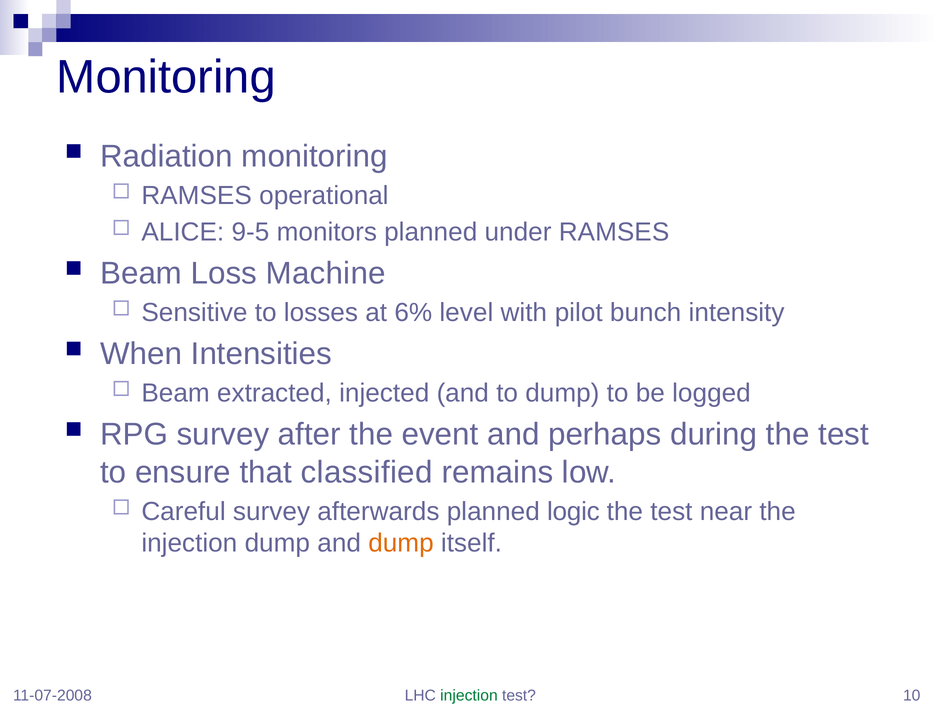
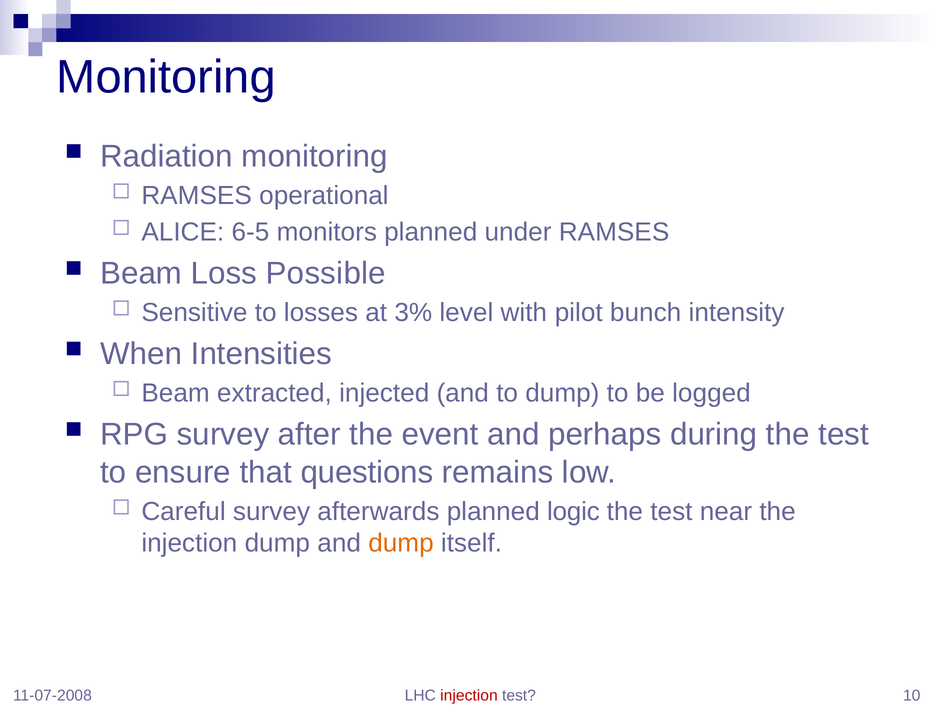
9-5: 9-5 -> 6-5
Machine: Machine -> Possible
6%: 6% -> 3%
classified: classified -> questions
injection at (469, 695) colour: green -> red
